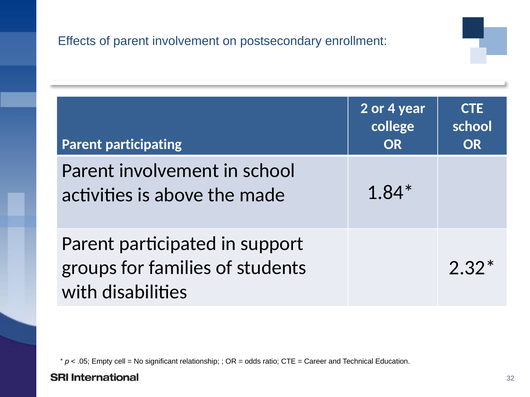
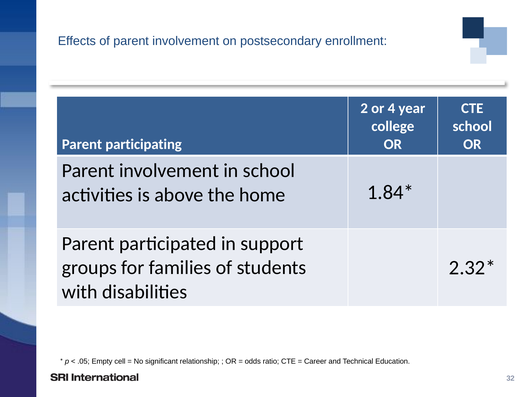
made: made -> home
